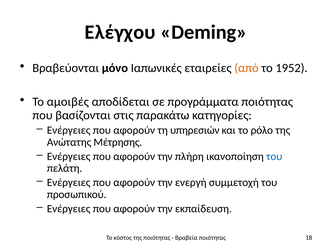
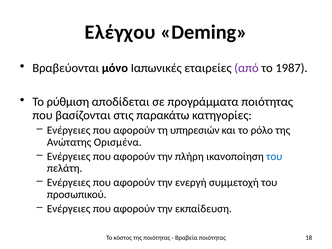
από colour: orange -> purple
1952: 1952 -> 1987
αμοιβές: αμοιβές -> ρύθμιση
Μέτρησης: Μέτρησης -> Ορισμένα
